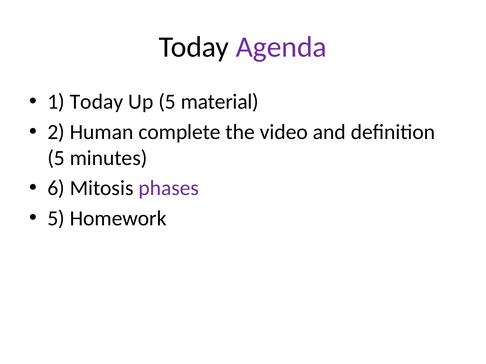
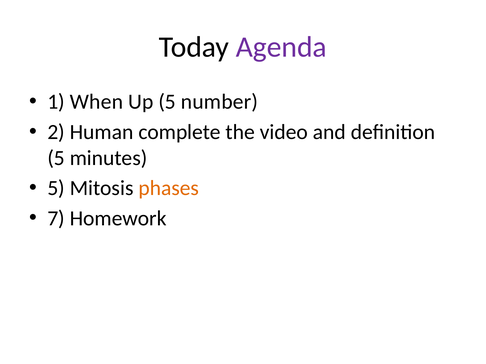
1 Today: Today -> When
material: material -> number
6 at (56, 188): 6 -> 5
phases colour: purple -> orange
5 at (56, 219): 5 -> 7
